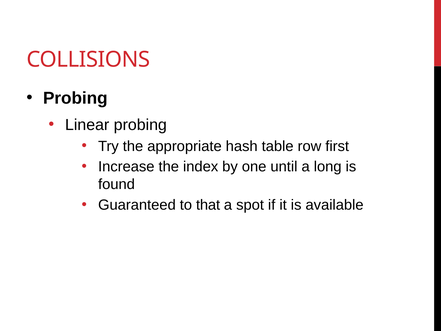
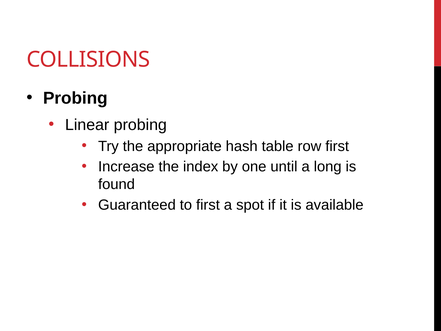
to that: that -> first
